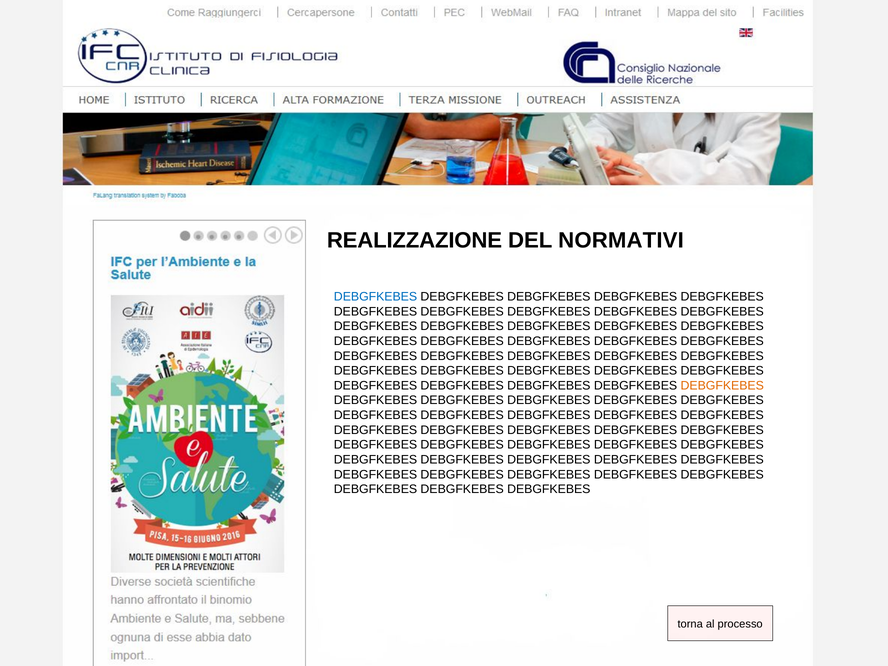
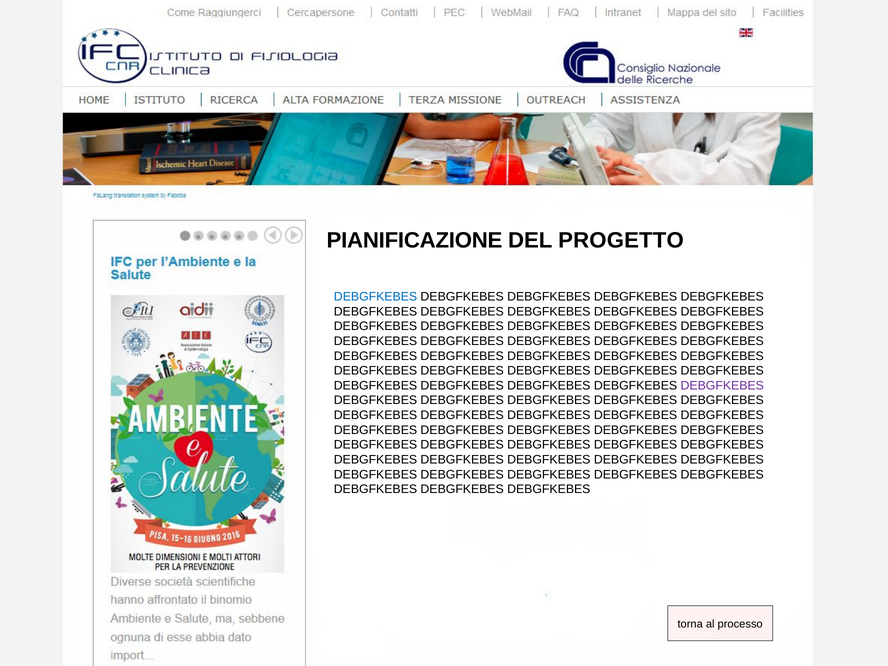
REALIZZAZIONE: REALIZZAZIONE -> PIANIFICAZIONE
NORMATIVI: NORMATIVI -> PROGETTO
DEBGFKEBES at (722, 386) colour: orange -> purple
